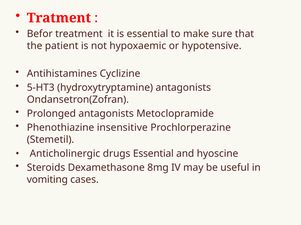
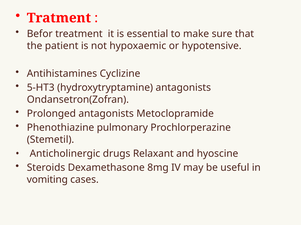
insensitive: insensitive -> pulmonary
drugs Essential: Essential -> Relaxant
